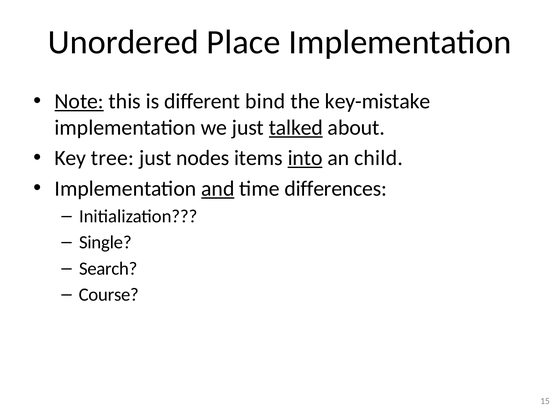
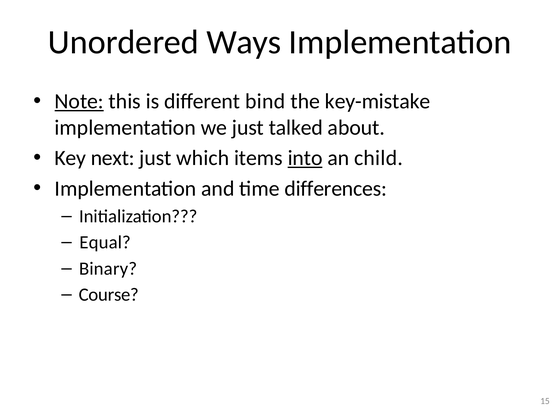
Place: Place -> Ways
talked underline: present -> none
tree: tree -> next
nodes: nodes -> which
and underline: present -> none
Single: Single -> Equal
Search: Search -> Binary
